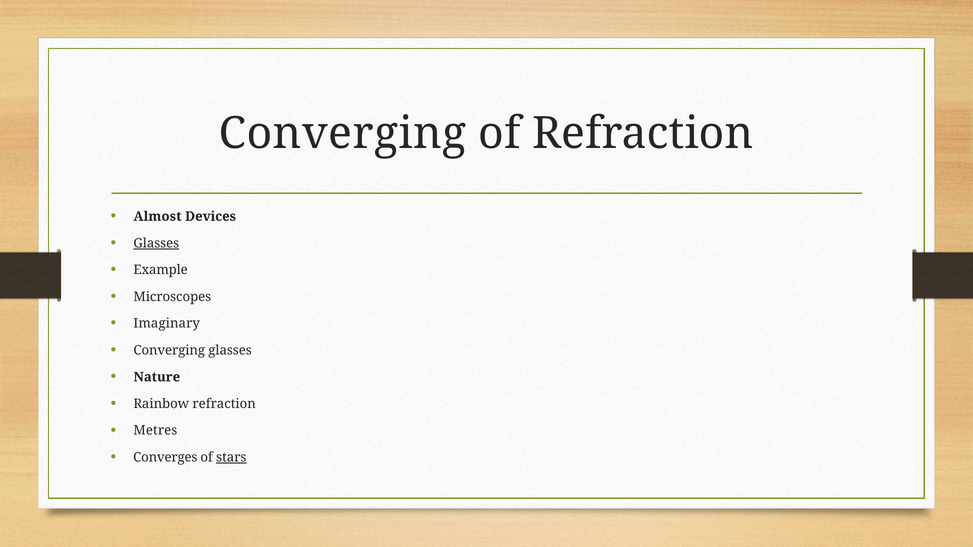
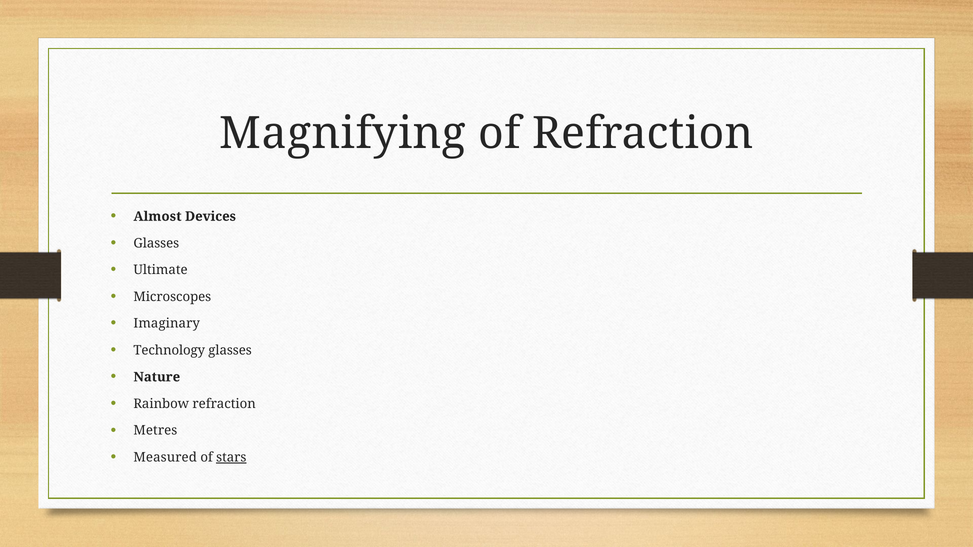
Converging at (343, 134): Converging -> Magnifying
Glasses at (156, 243) underline: present -> none
Example: Example -> Ultimate
Converging at (169, 350): Converging -> Technology
Converges: Converges -> Measured
